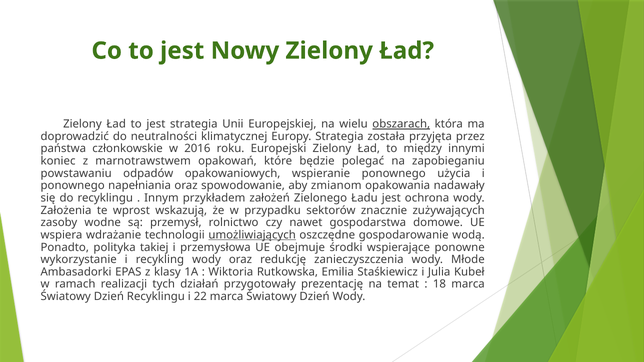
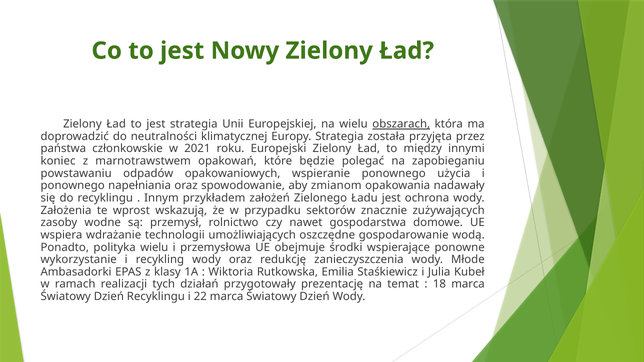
2016: 2016 -> 2021
umożliwiających underline: present -> none
polityka takiej: takiej -> wielu
